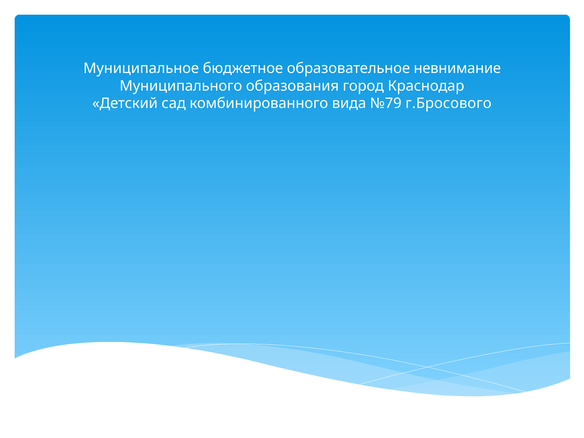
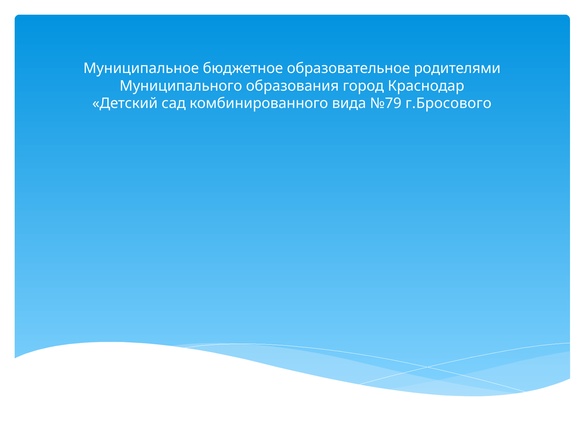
невнимание: невнимание -> родителями
